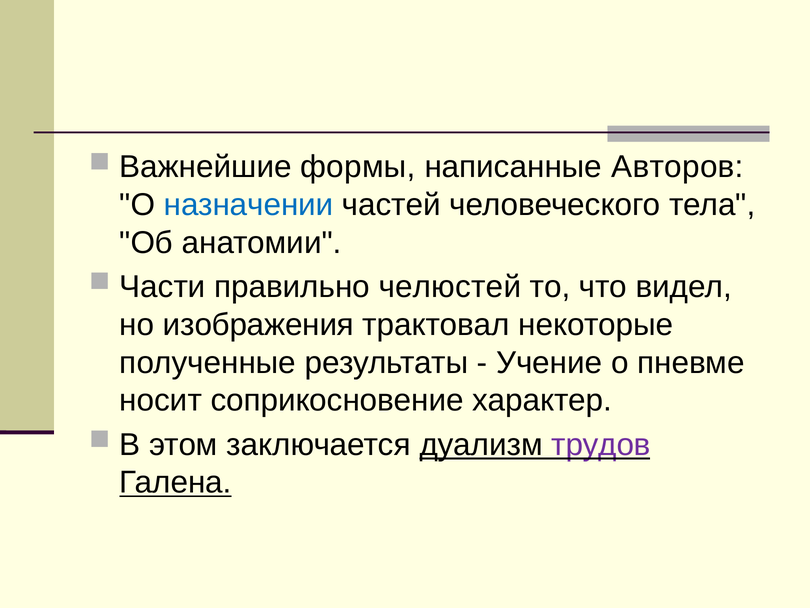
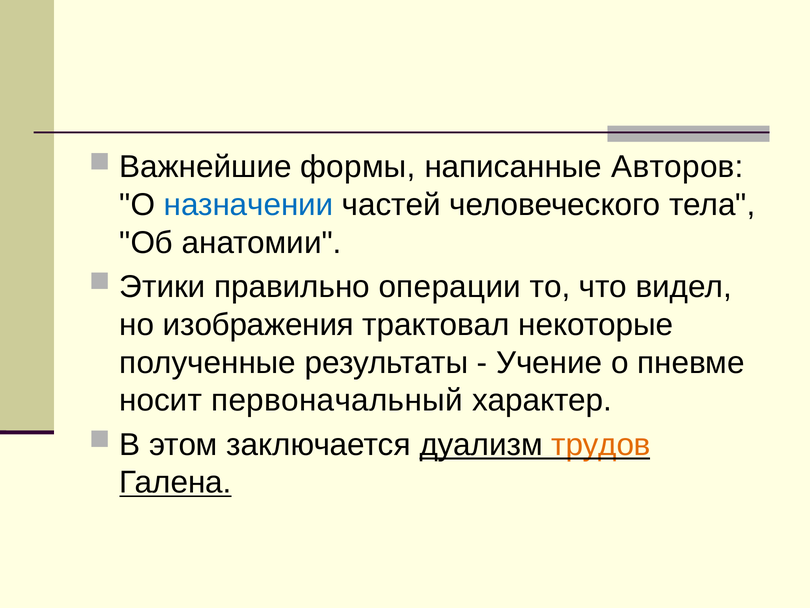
Части: Части -> Этики
челюстей: челюстей -> операции
соприкосновение: соприкосновение -> первоначальный
трудов colour: purple -> orange
